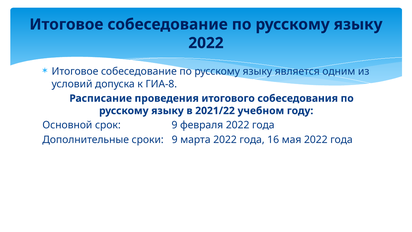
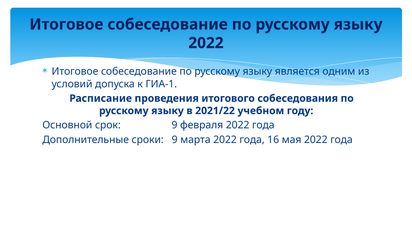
ГИА-8: ГИА-8 -> ГИА-1
